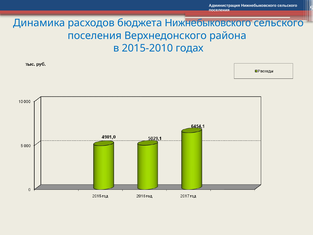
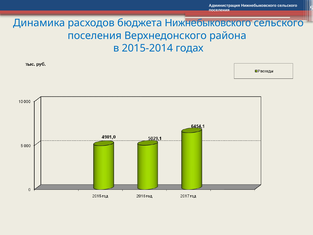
2015-2010: 2015-2010 -> 2015-2014
